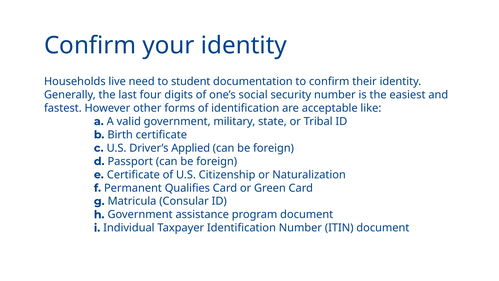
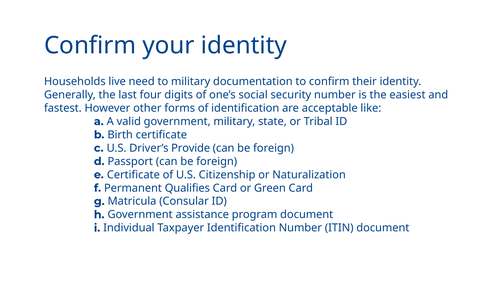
to student: student -> military
Applied: Applied -> Provide
